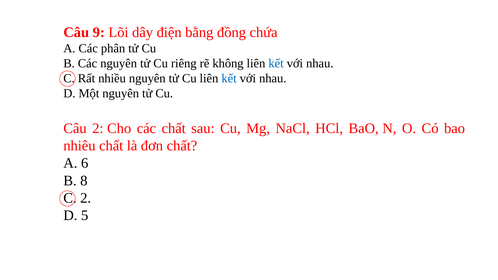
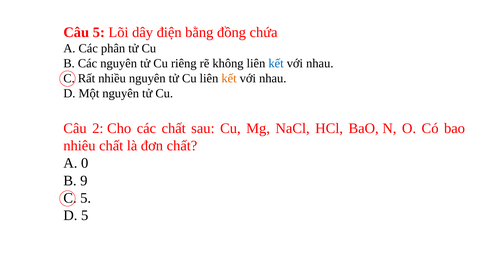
Câu 9: 9 -> 5
kết at (229, 78) colour: blue -> orange
6: 6 -> 0
8: 8 -> 9
C 2: 2 -> 5
